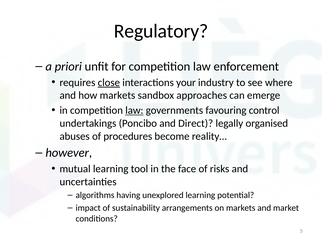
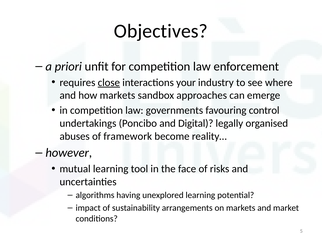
Regulatory: Regulatory -> Objectives
law at (134, 110) underline: present -> none
Direct: Direct -> Digital
procedures: procedures -> framework
